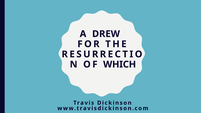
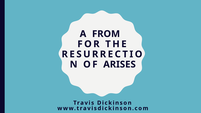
DREW: DREW -> FROM
WHICH: WHICH -> ARISES
